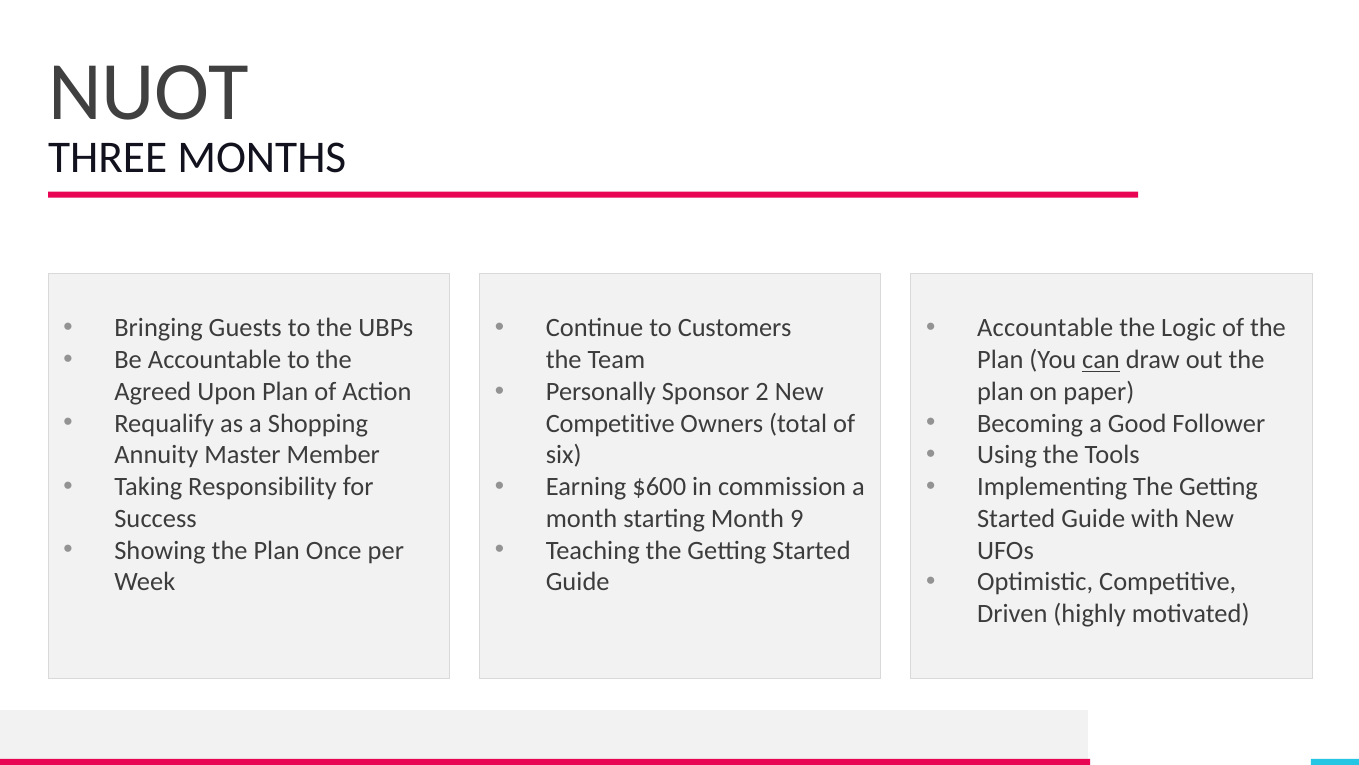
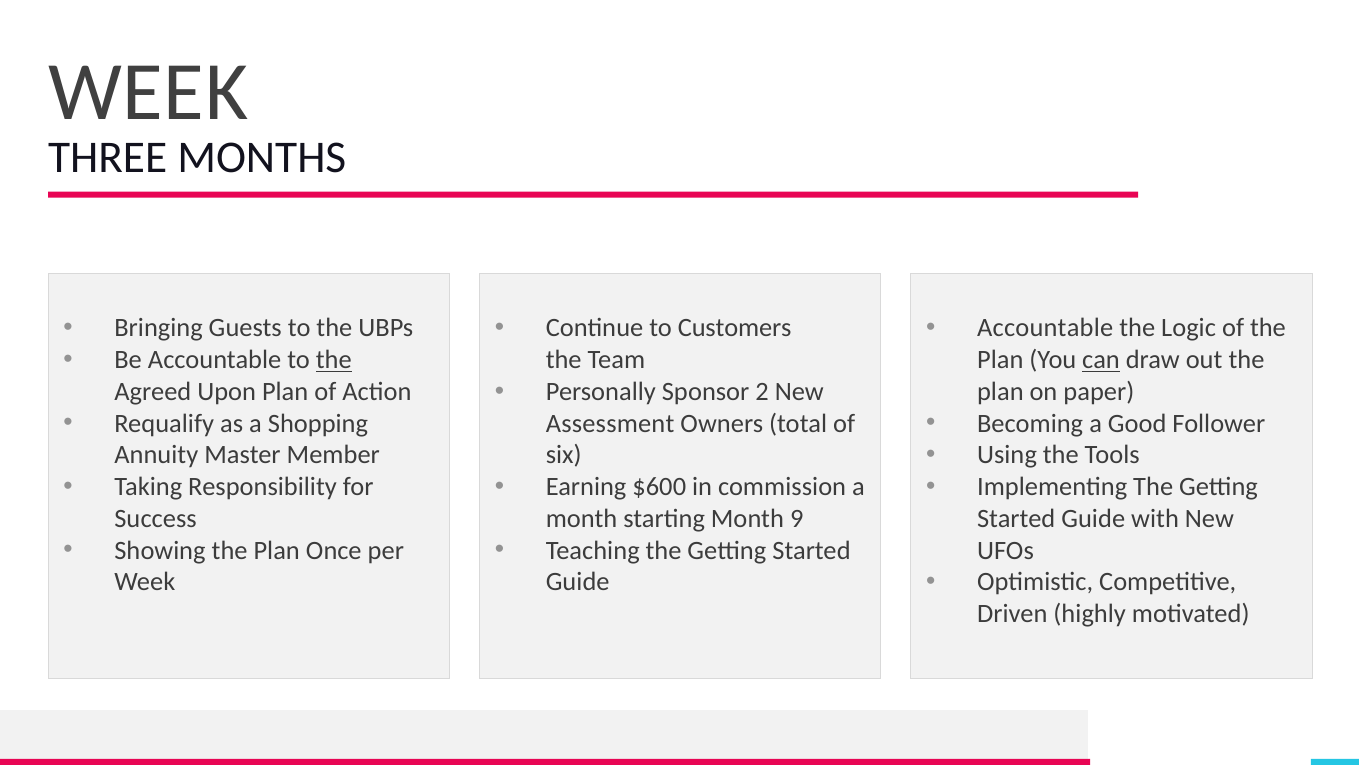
NUOT at (149, 92): NUOT -> WEEK
the at (334, 360) underline: none -> present
Competitive at (610, 423): Competitive -> Assessment
